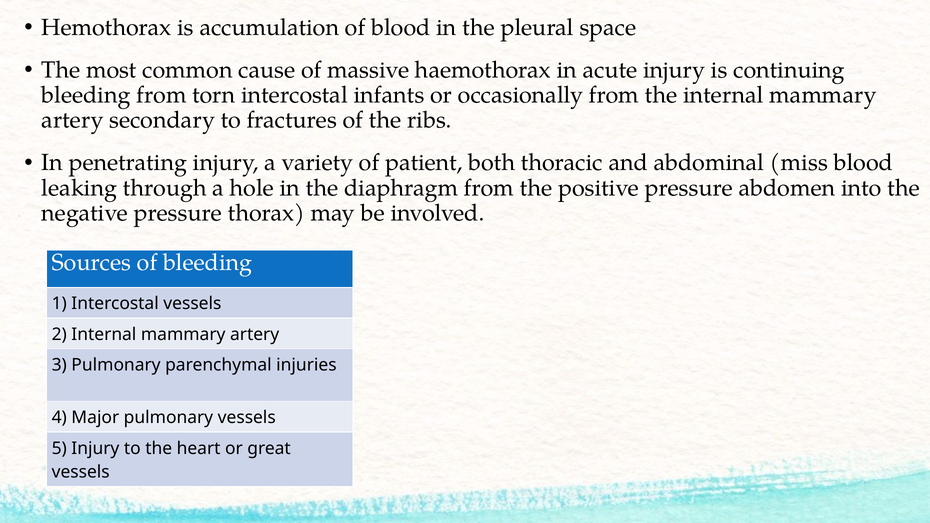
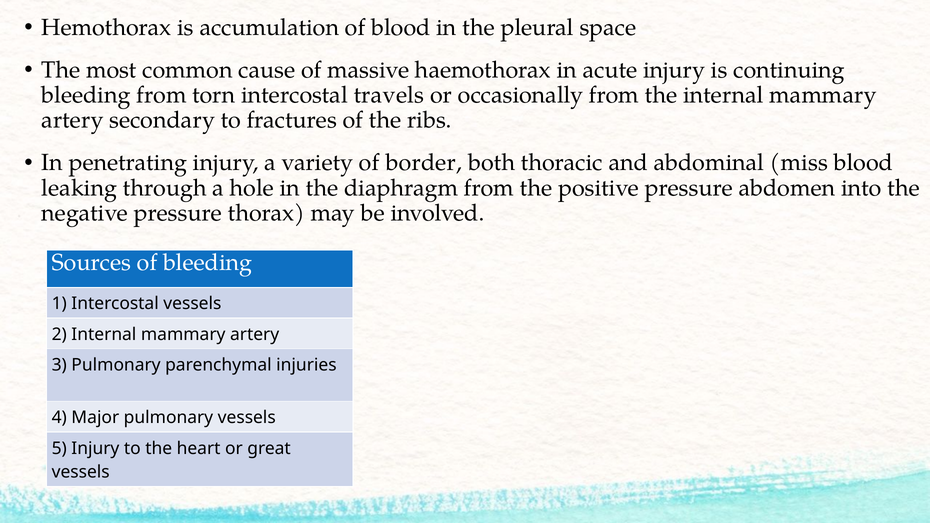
infants: infants -> travels
patient: patient -> border
